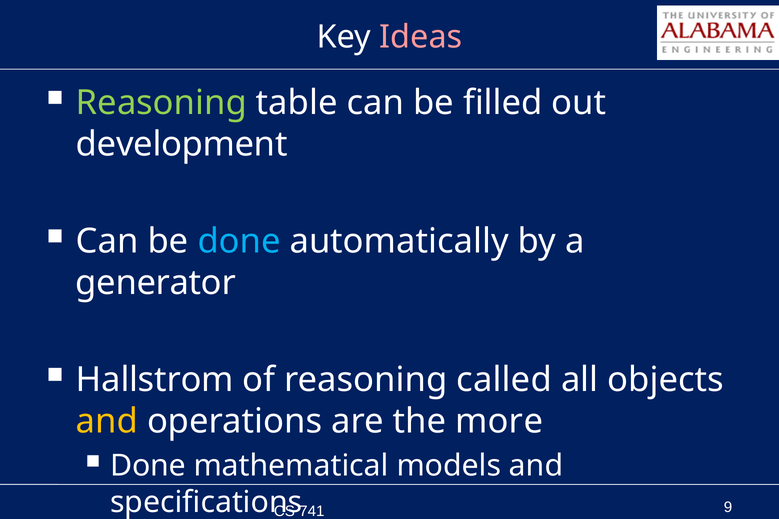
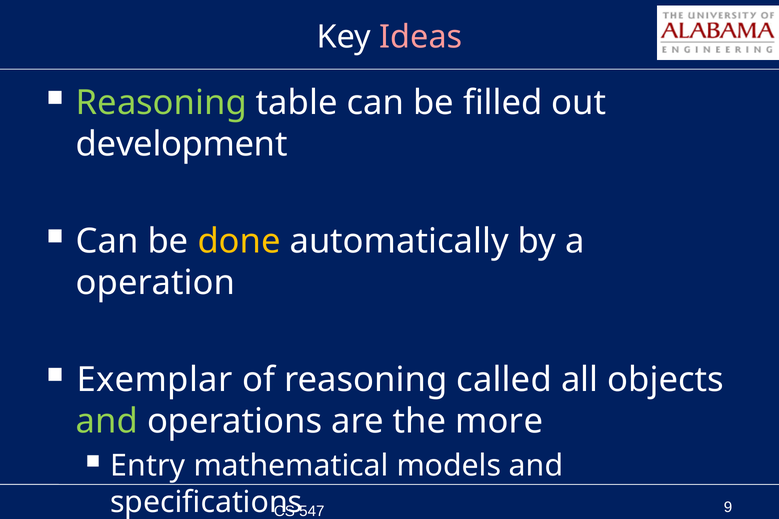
done at (239, 241) colour: light blue -> yellow
generator: generator -> operation
Hallstrom: Hallstrom -> Exemplar
and at (107, 421) colour: yellow -> light green
Done at (148, 466): Done -> Entry
741: 741 -> 547
